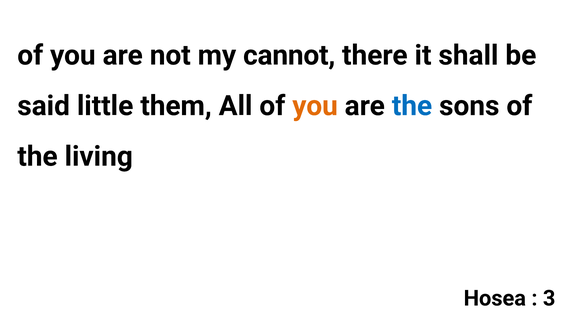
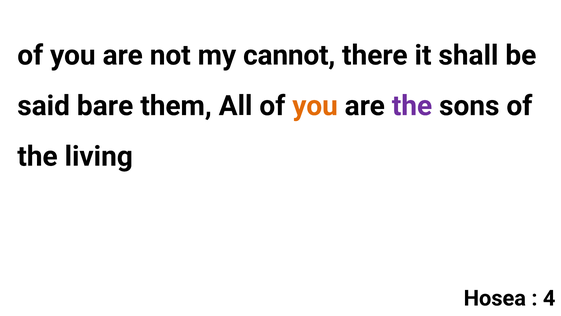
little: little -> bare
the at (412, 106) colour: blue -> purple
3: 3 -> 4
